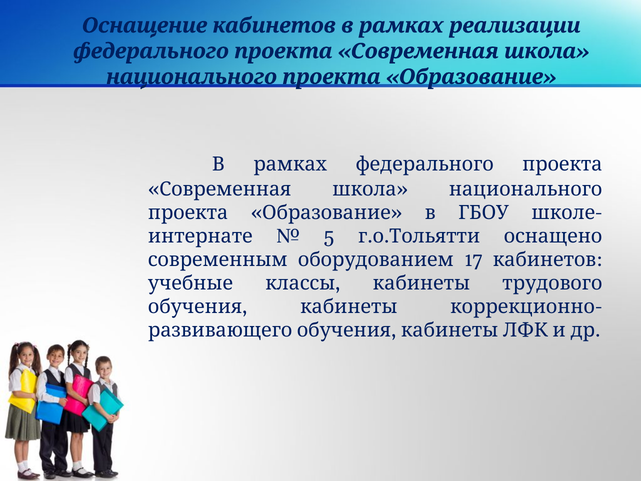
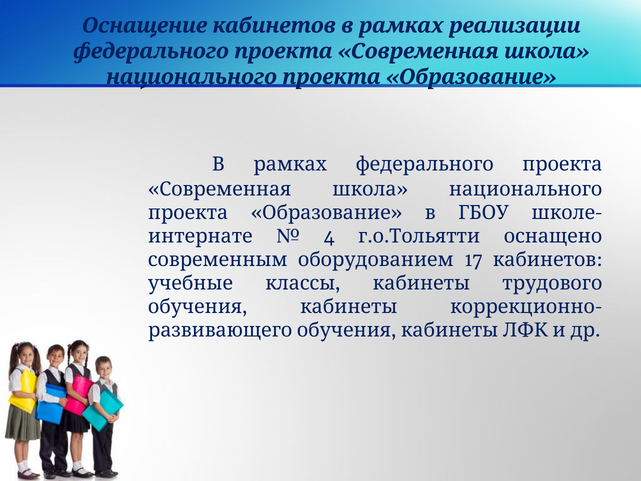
5: 5 -> 4
